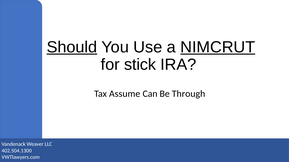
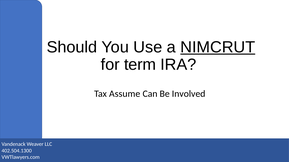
Should underline: present -> none
stick: stick -> term
Through: Through -> Involved
